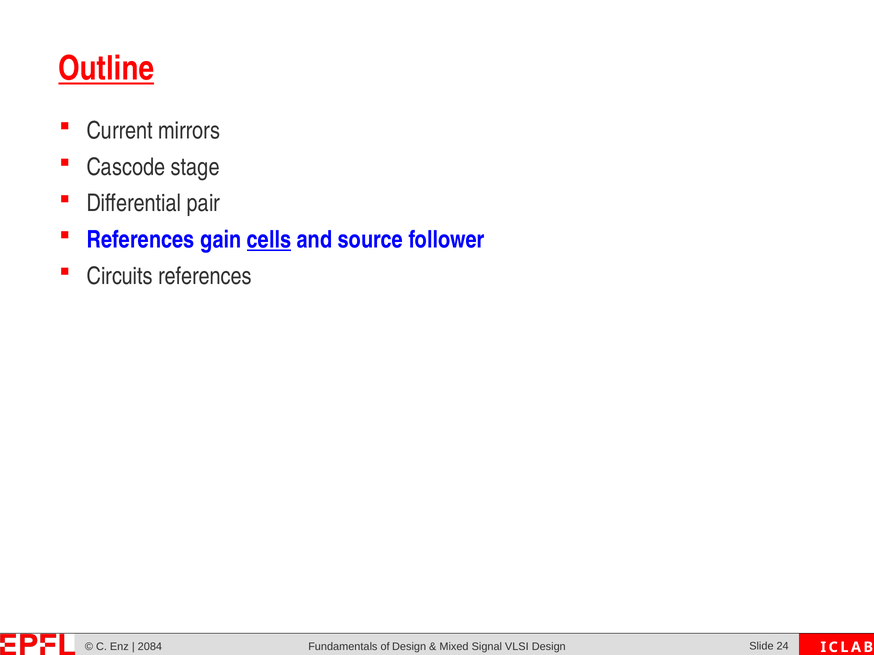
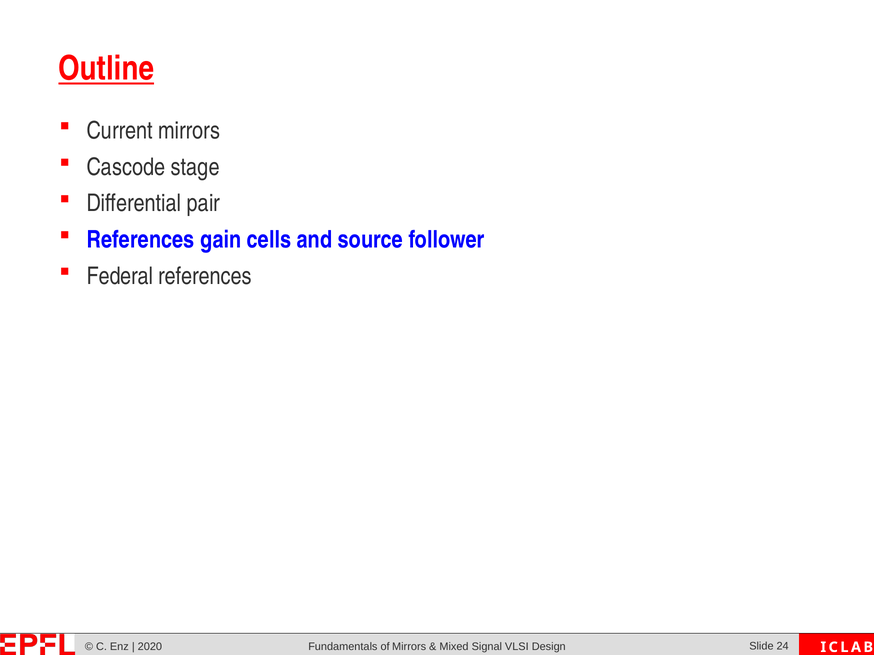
cells underline: present -> none
Circuits: Circuits -> Federal
of Design: Design -> Mirrors
2084: 2084 -> 2020
